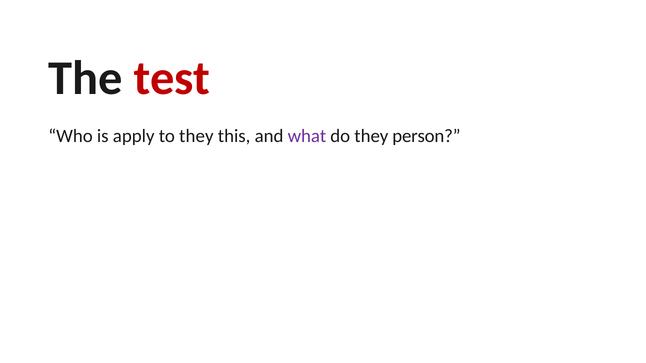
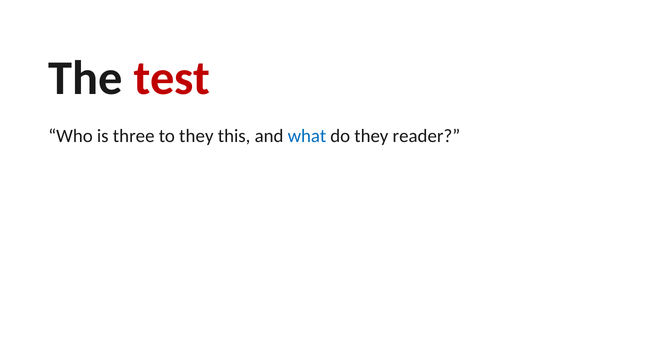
apply: apply -> three
what colour: purple -> blue
person: person -> reader
